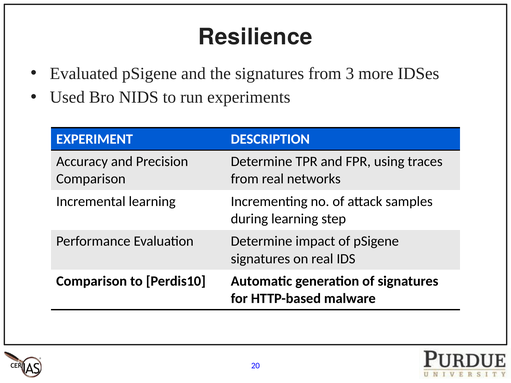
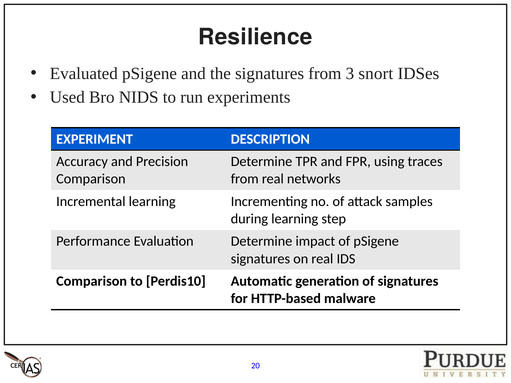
more: more -> snort
